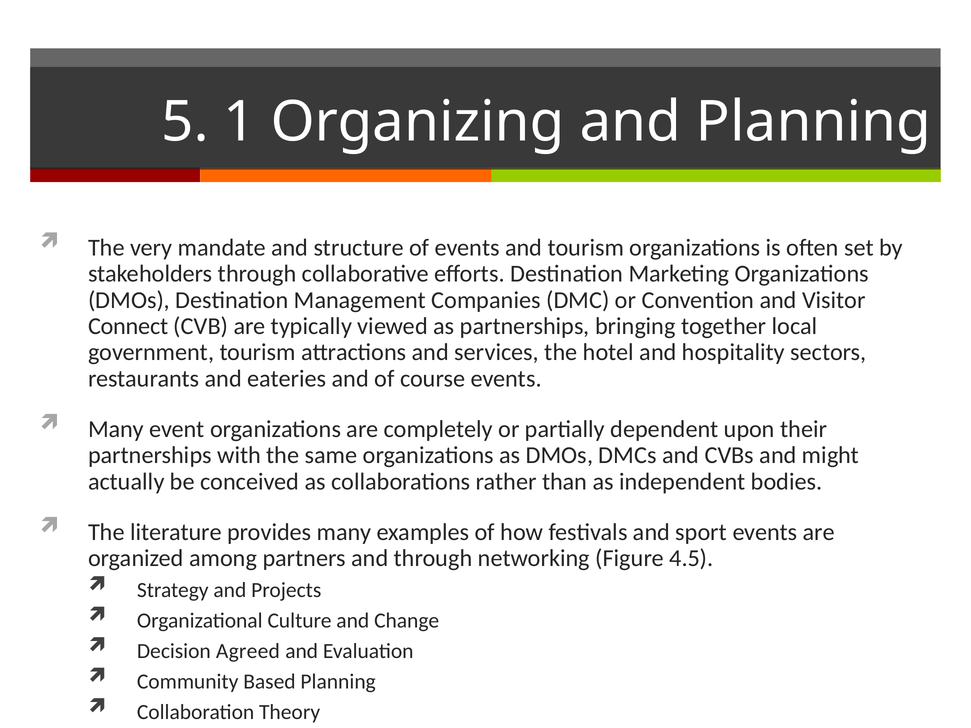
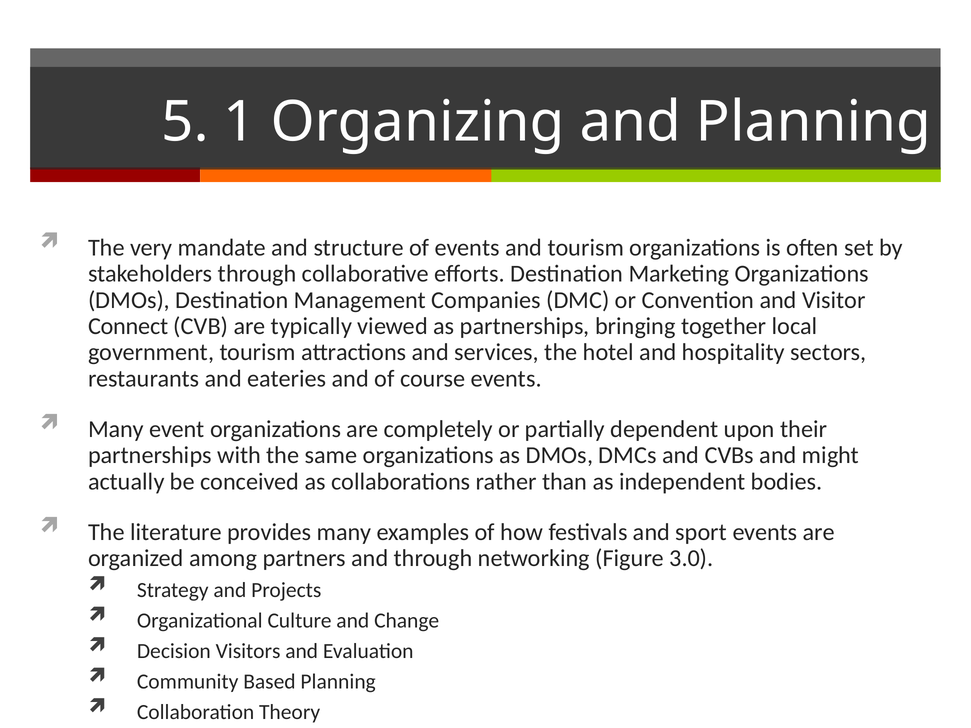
4.5: 4.5 -> 3.0
Agreed: Agreed -> Visitors
